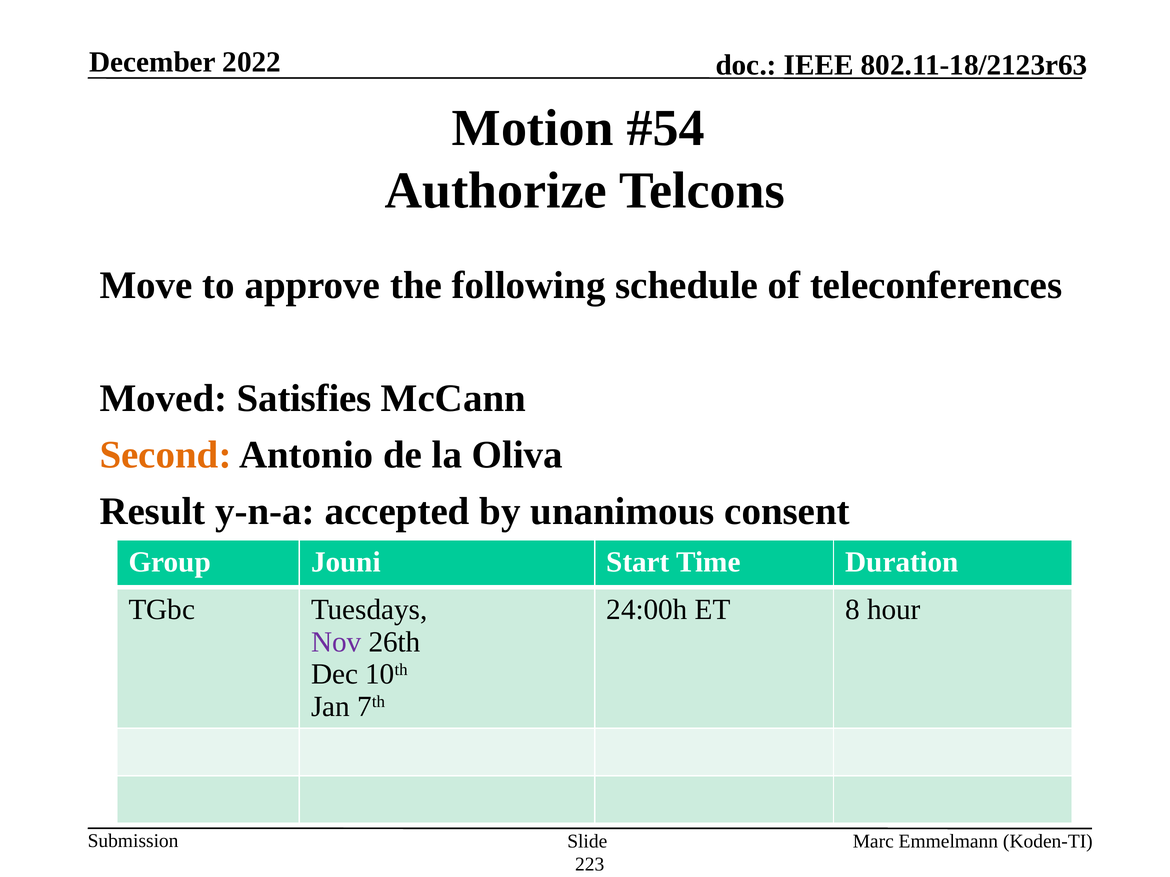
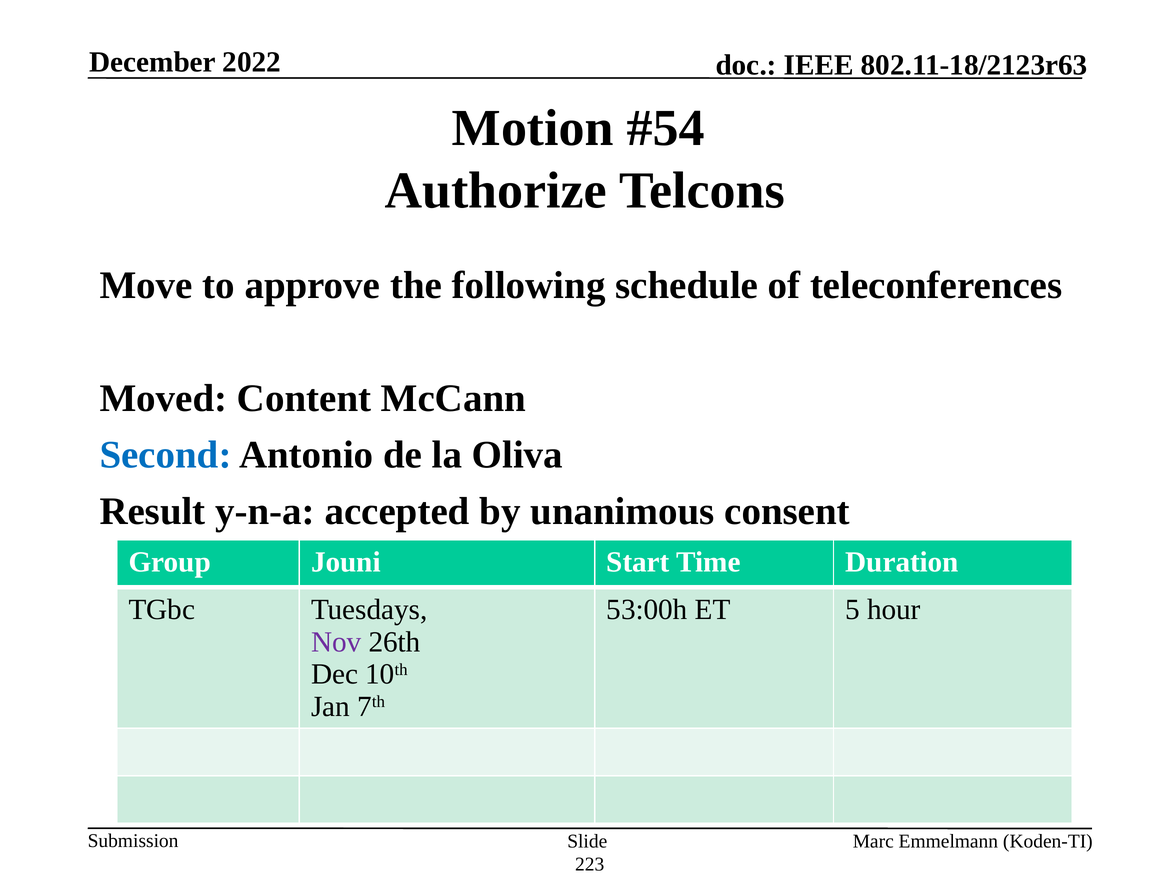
Satisfies: Satisfies -> Content
Second colour: orange -> blue
24:00h: 24:00h -> 53:00h
8: 8 -> 5
